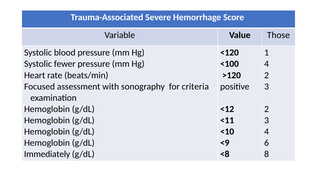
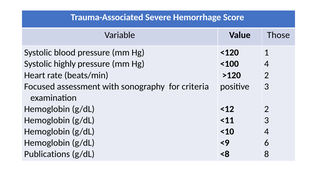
fewer: fewer -> highly
Immediately: Immediately -> Publications
